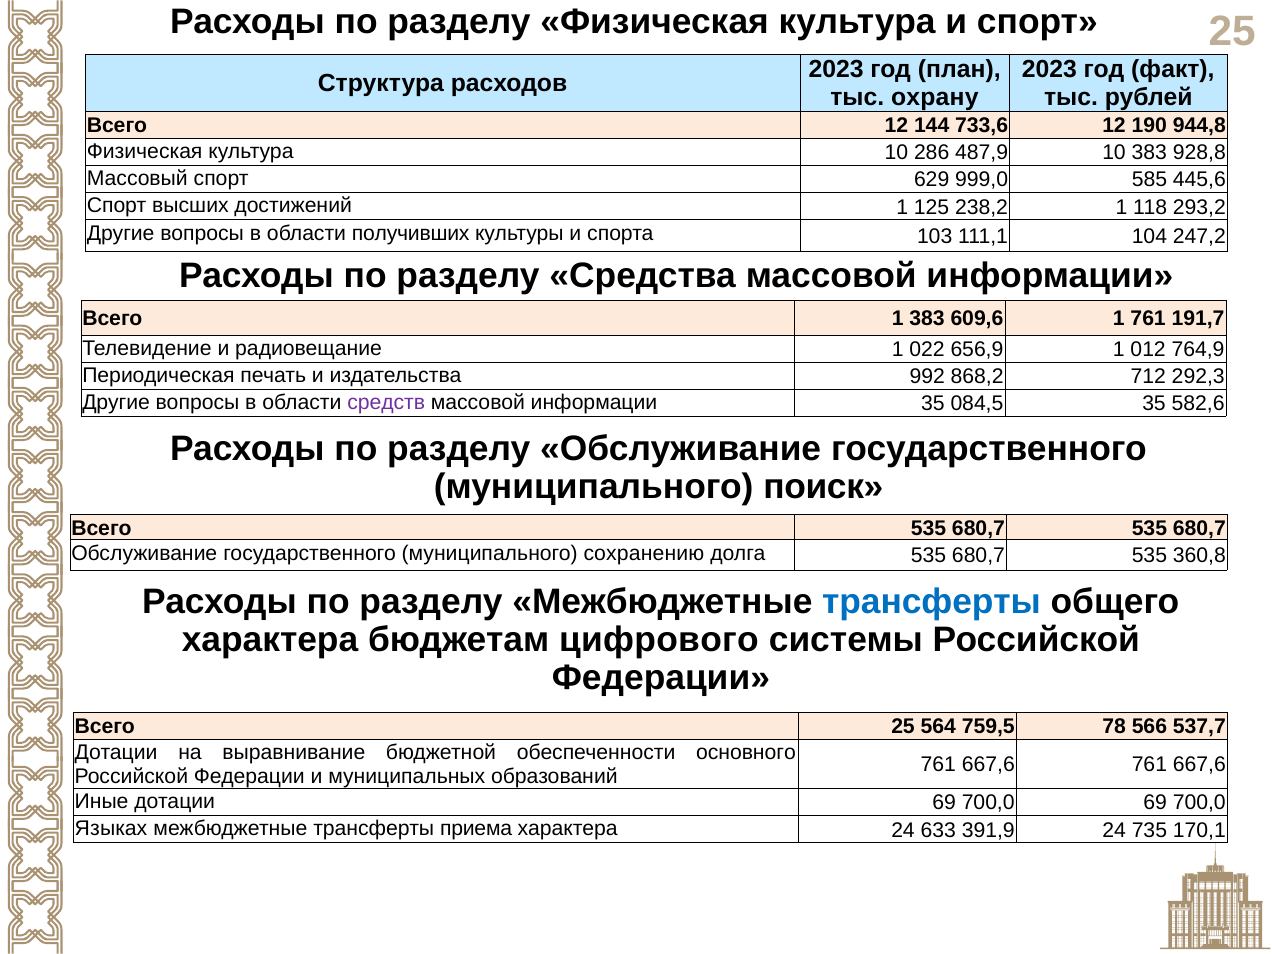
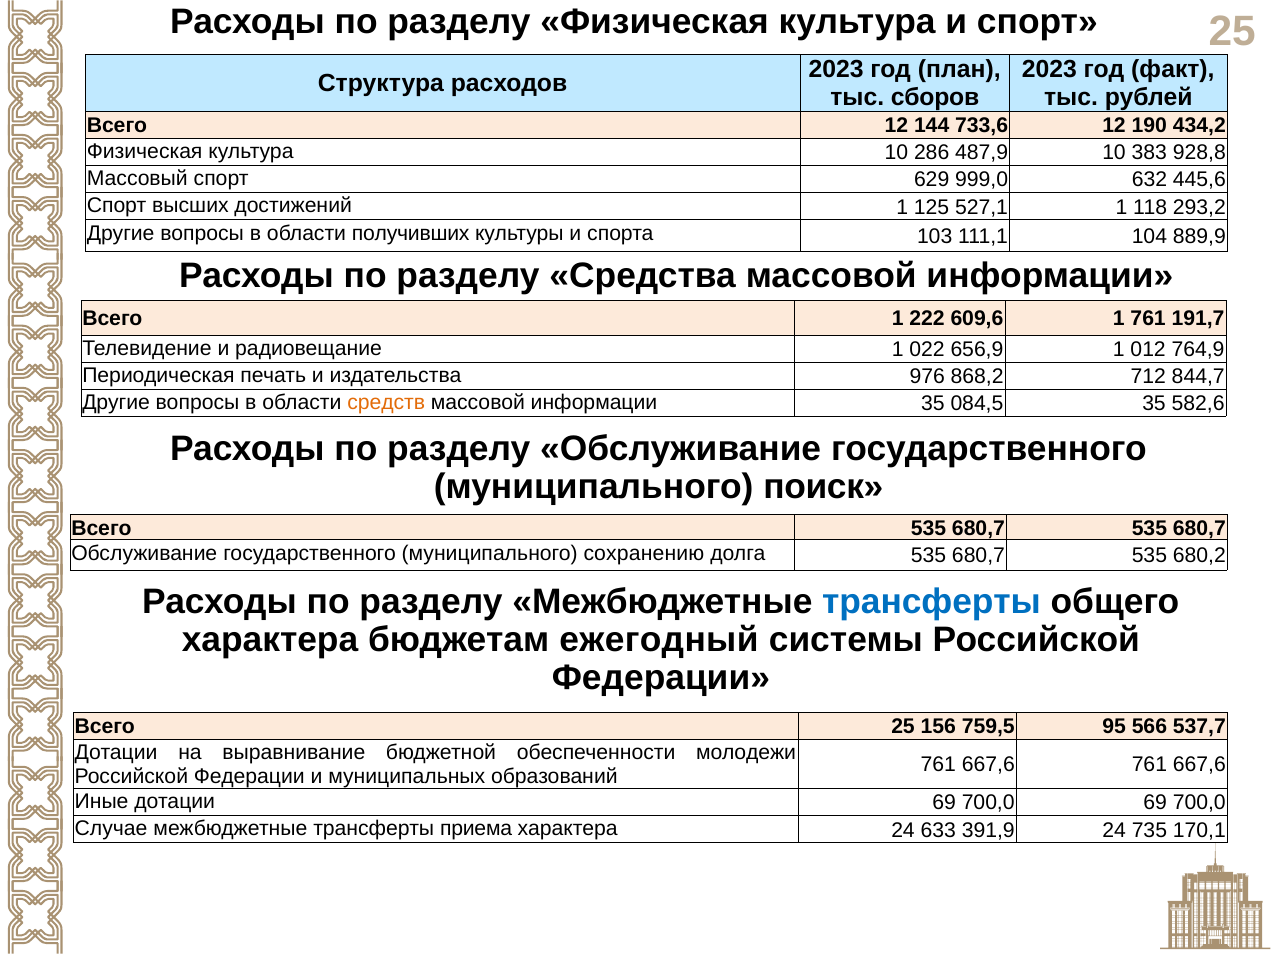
охрану: охрану -> сборов
944,8: 944,8 -> 434,2
585: 585 -> 632
238,2: 238,2 -> 527,1
247,2: 247,2 -> 889,9
1 383: 383 -> 222
992: 992 -> 976
292,3: 292,3 -> 844,7
средств colour: purple -> orange
360,8: 360,8 -> 680,2
цифрового: цифрового -> ежегодный
564: 564 -> 156
78: 78 -> 95
основного: основного -> молодежи
Языках: Языках -> Случае
